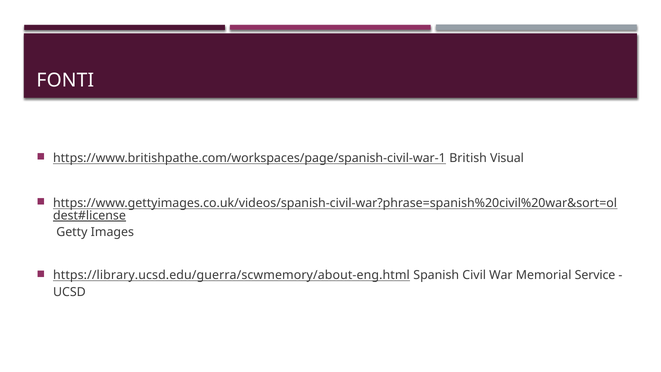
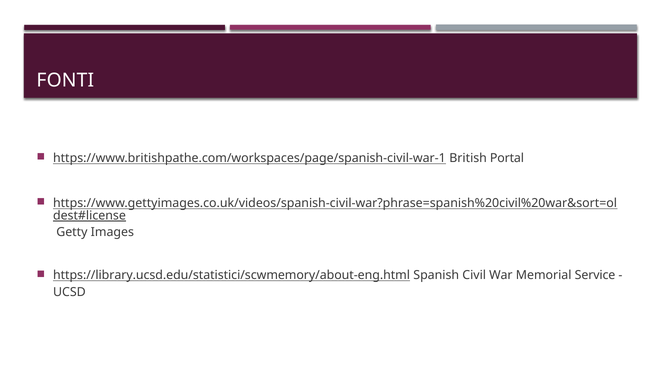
Visual: Visual -> Portal
https://library.ucsd.edu/guerra/scwmemory/about-eng.html: https://library.ucsd.edu/guerra/scwmemory/about-eng.html -> https://library.ucsd.edu/statistici/scwmemory/about-eng.html
